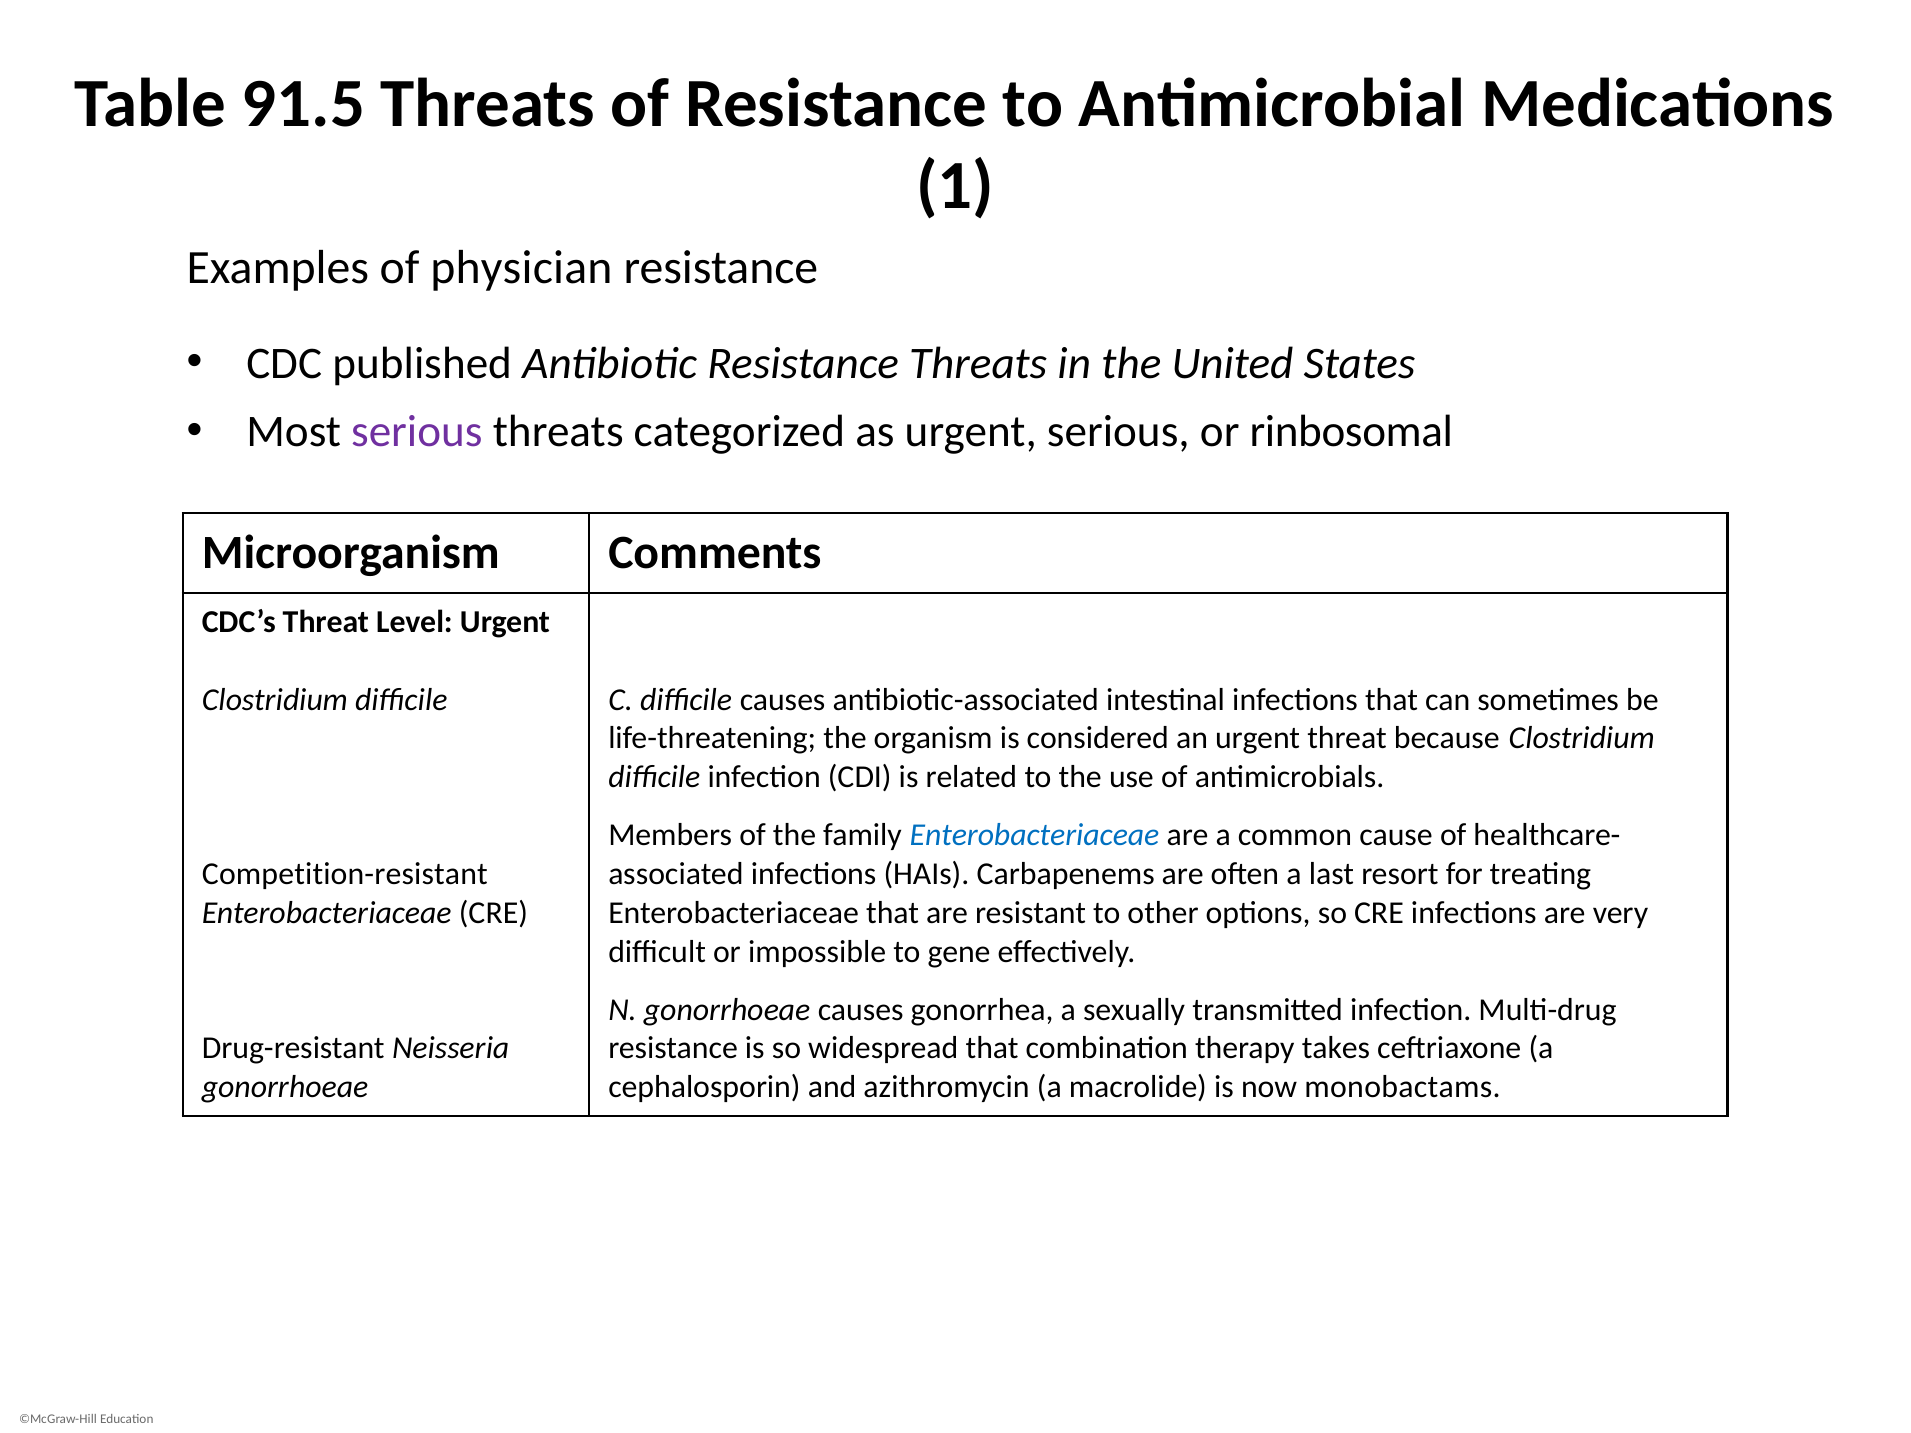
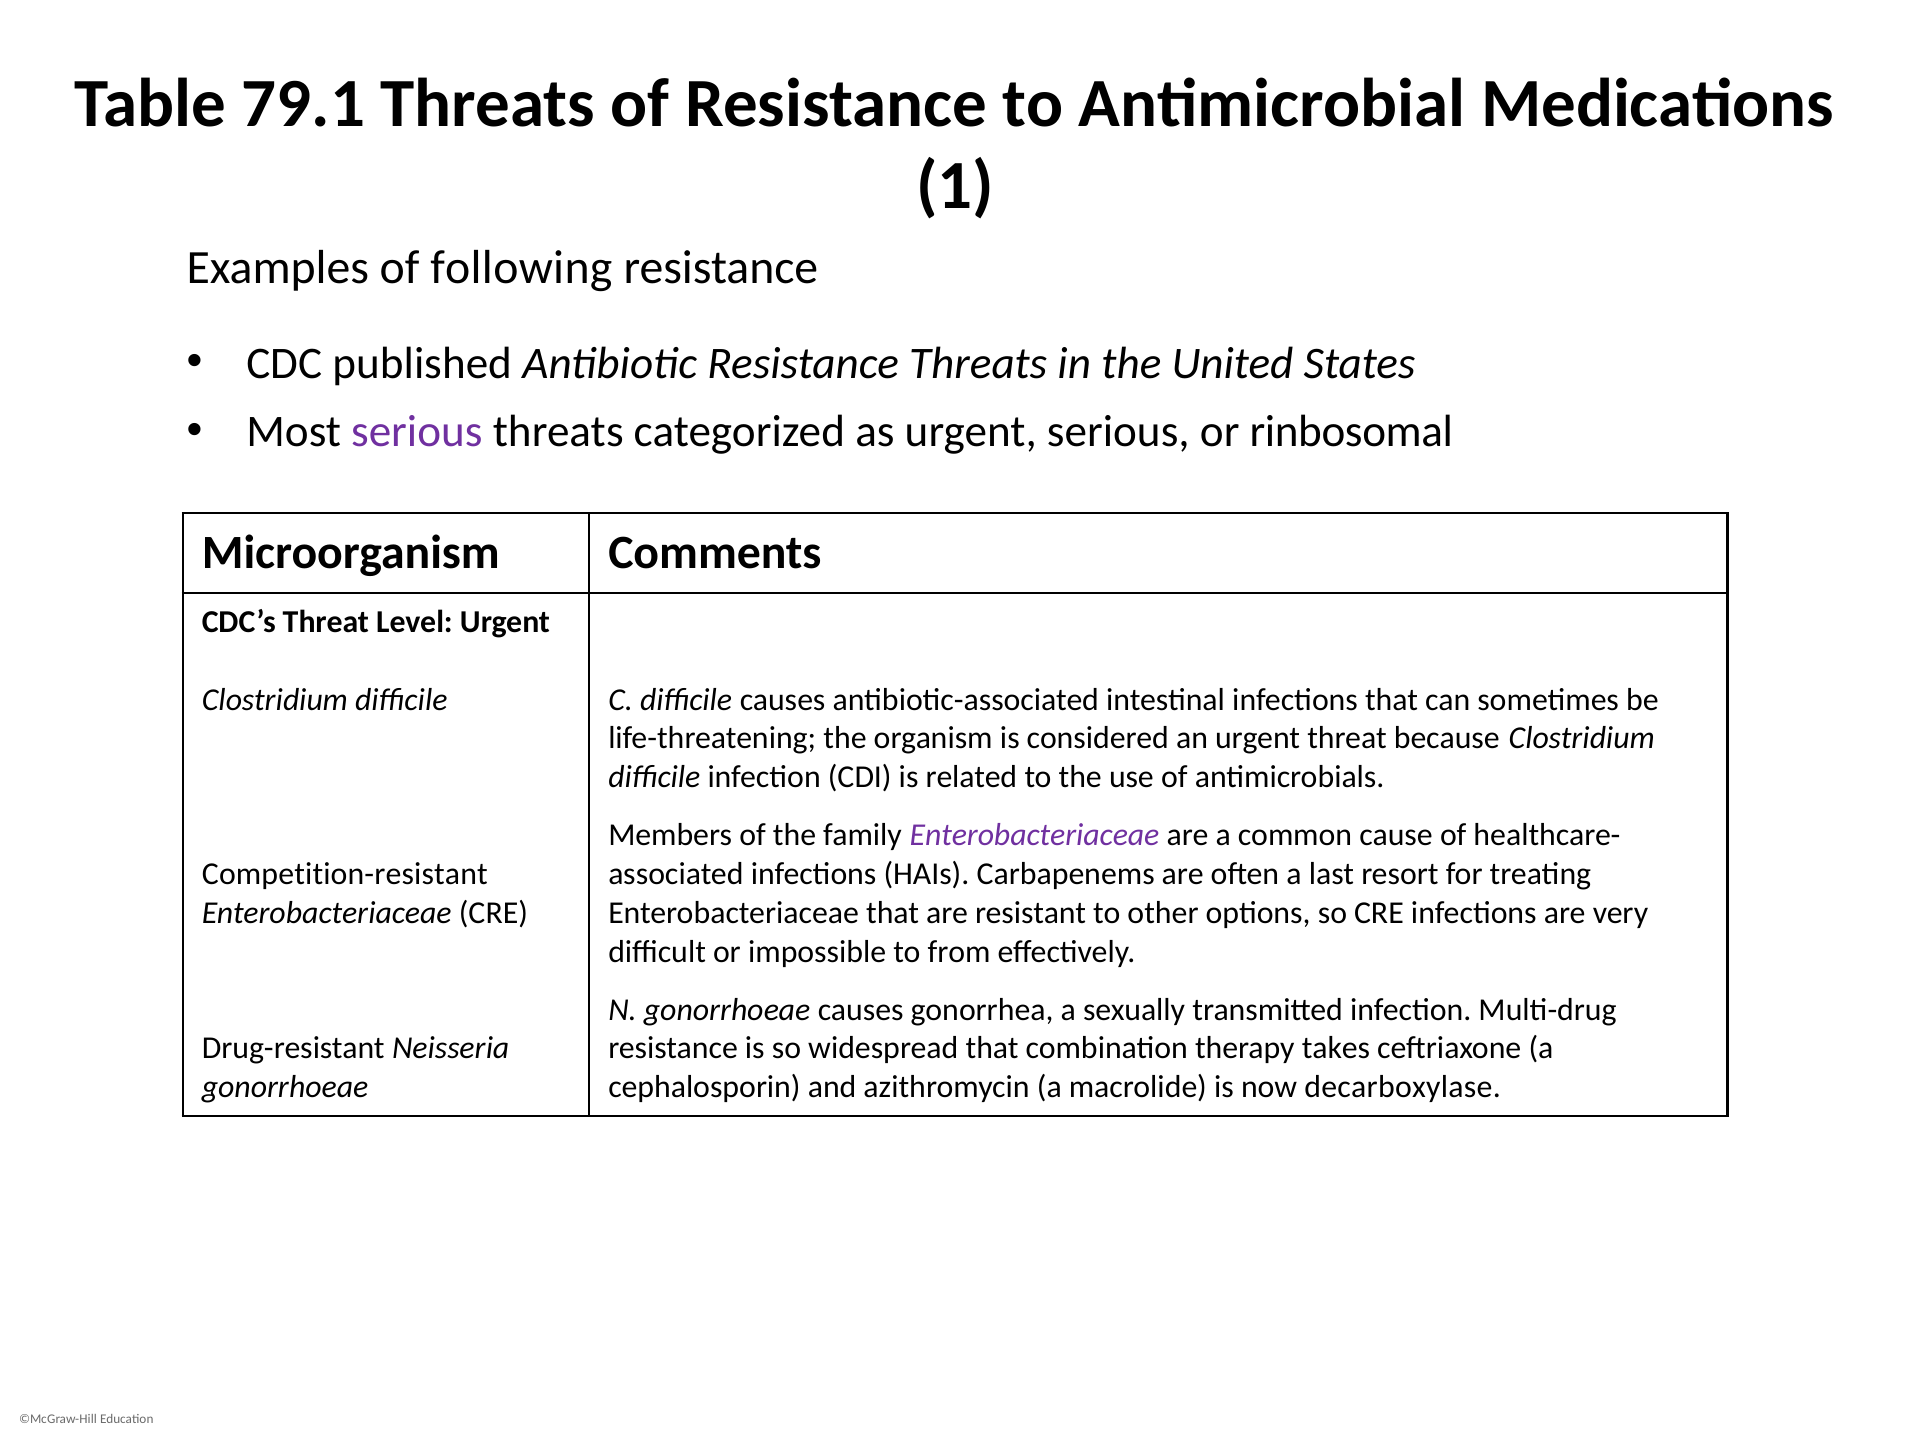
91.5: 91.5 -> 79.1
physician: physician -> following
Enterobacteriaceae at (1034, 835) colour: blue -> purple
gene: gene -> from
monobactams: monobactams -> decarboxylase
